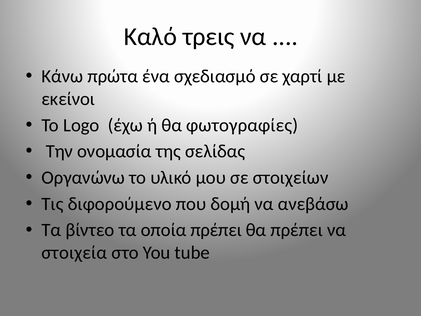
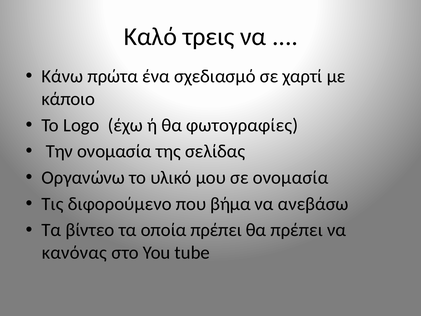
εκείνοι: εκείνοι -> κάποιο
σε στοιχείων: στοιχείων -> ονομασία
δομή: δομή -> βήμα
στοιχεία: στοιχεία -> κανόνας
